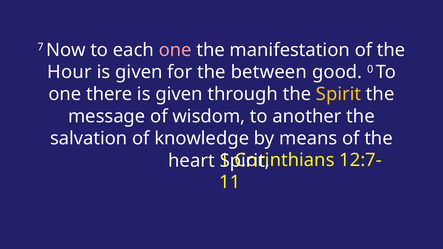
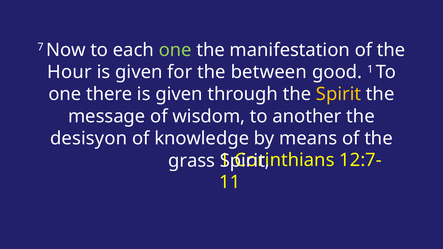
one at (175, 50) colour: pink -> light green
good 0: 0 -> 1
salvation: salvation -> desisyon
heart: heart -> grass
